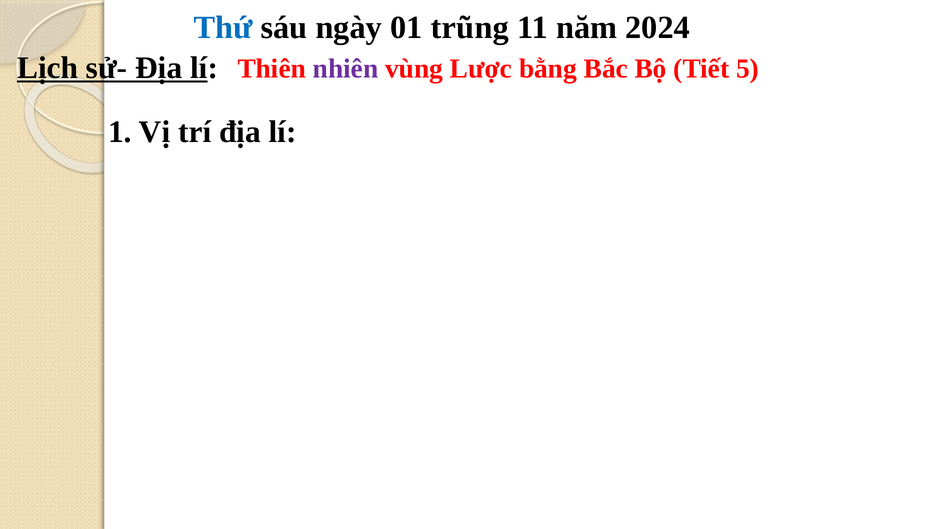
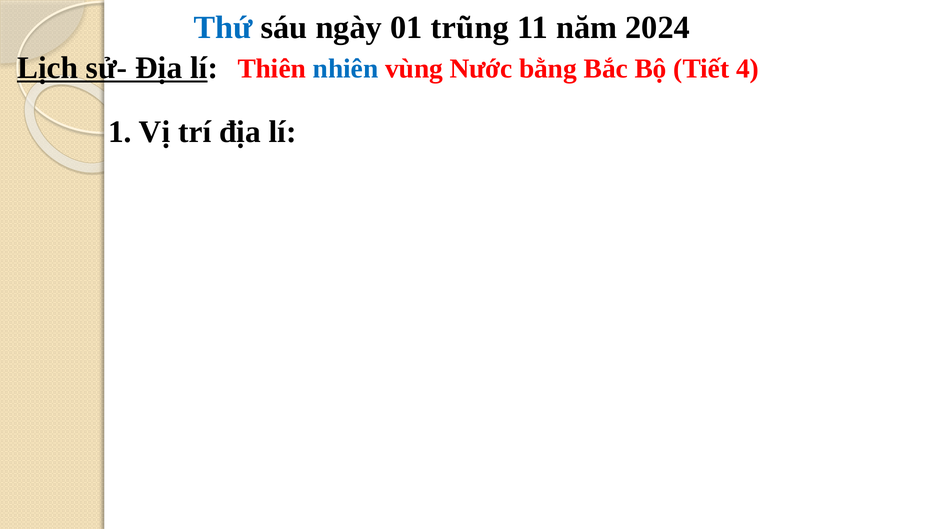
nhiên colour: purple -> blue
Lược: Lược -> Nước
5: 5 -> 4
